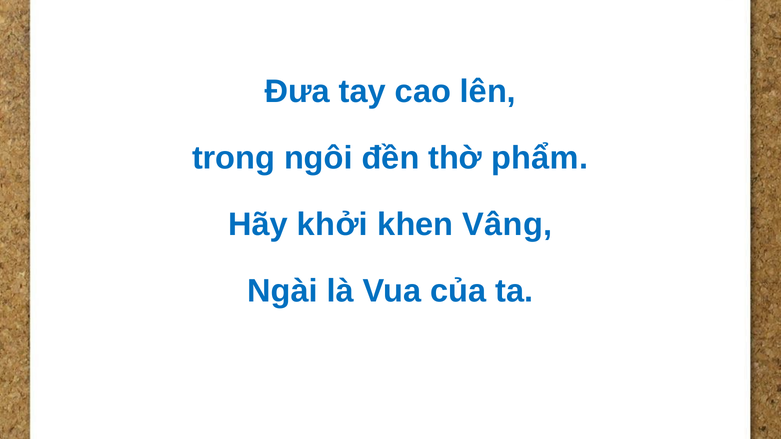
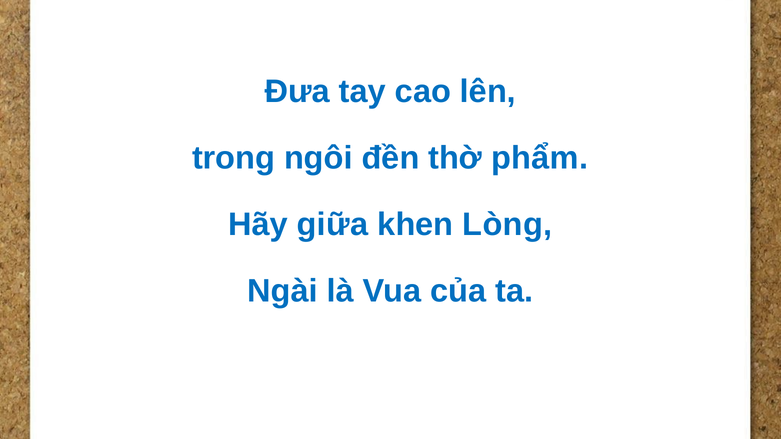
khởi: khởi -> giữa
Vâng: Vâng -> Lòng
